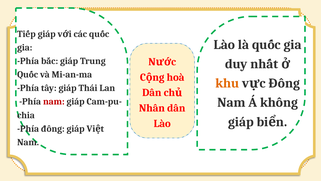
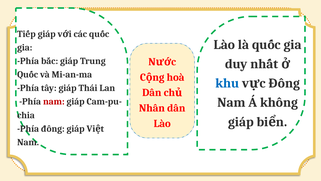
khu colour: orange -> blue
